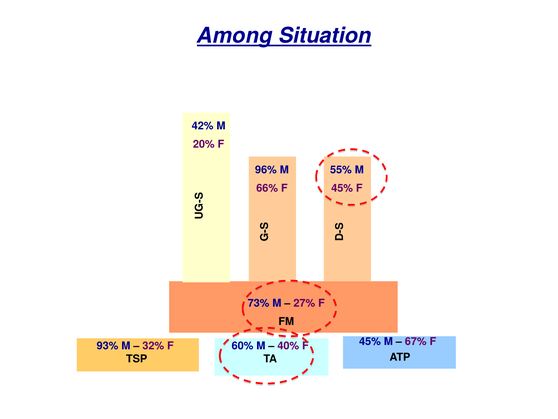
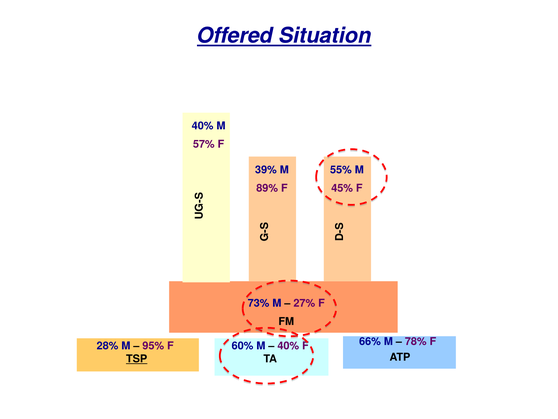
Among: Among -> Offered
42% at (203, 126): 42% -> 40%
20%: 20% -> 57%
96%: 96% -> 39%
66%: 66% -> 89%
45% at (370, 341): 45% -> 66%
67%: 67% -> 78%
93%: 93% -> 28%
32%: 32% -> 95%
TSP underline: none -> present
